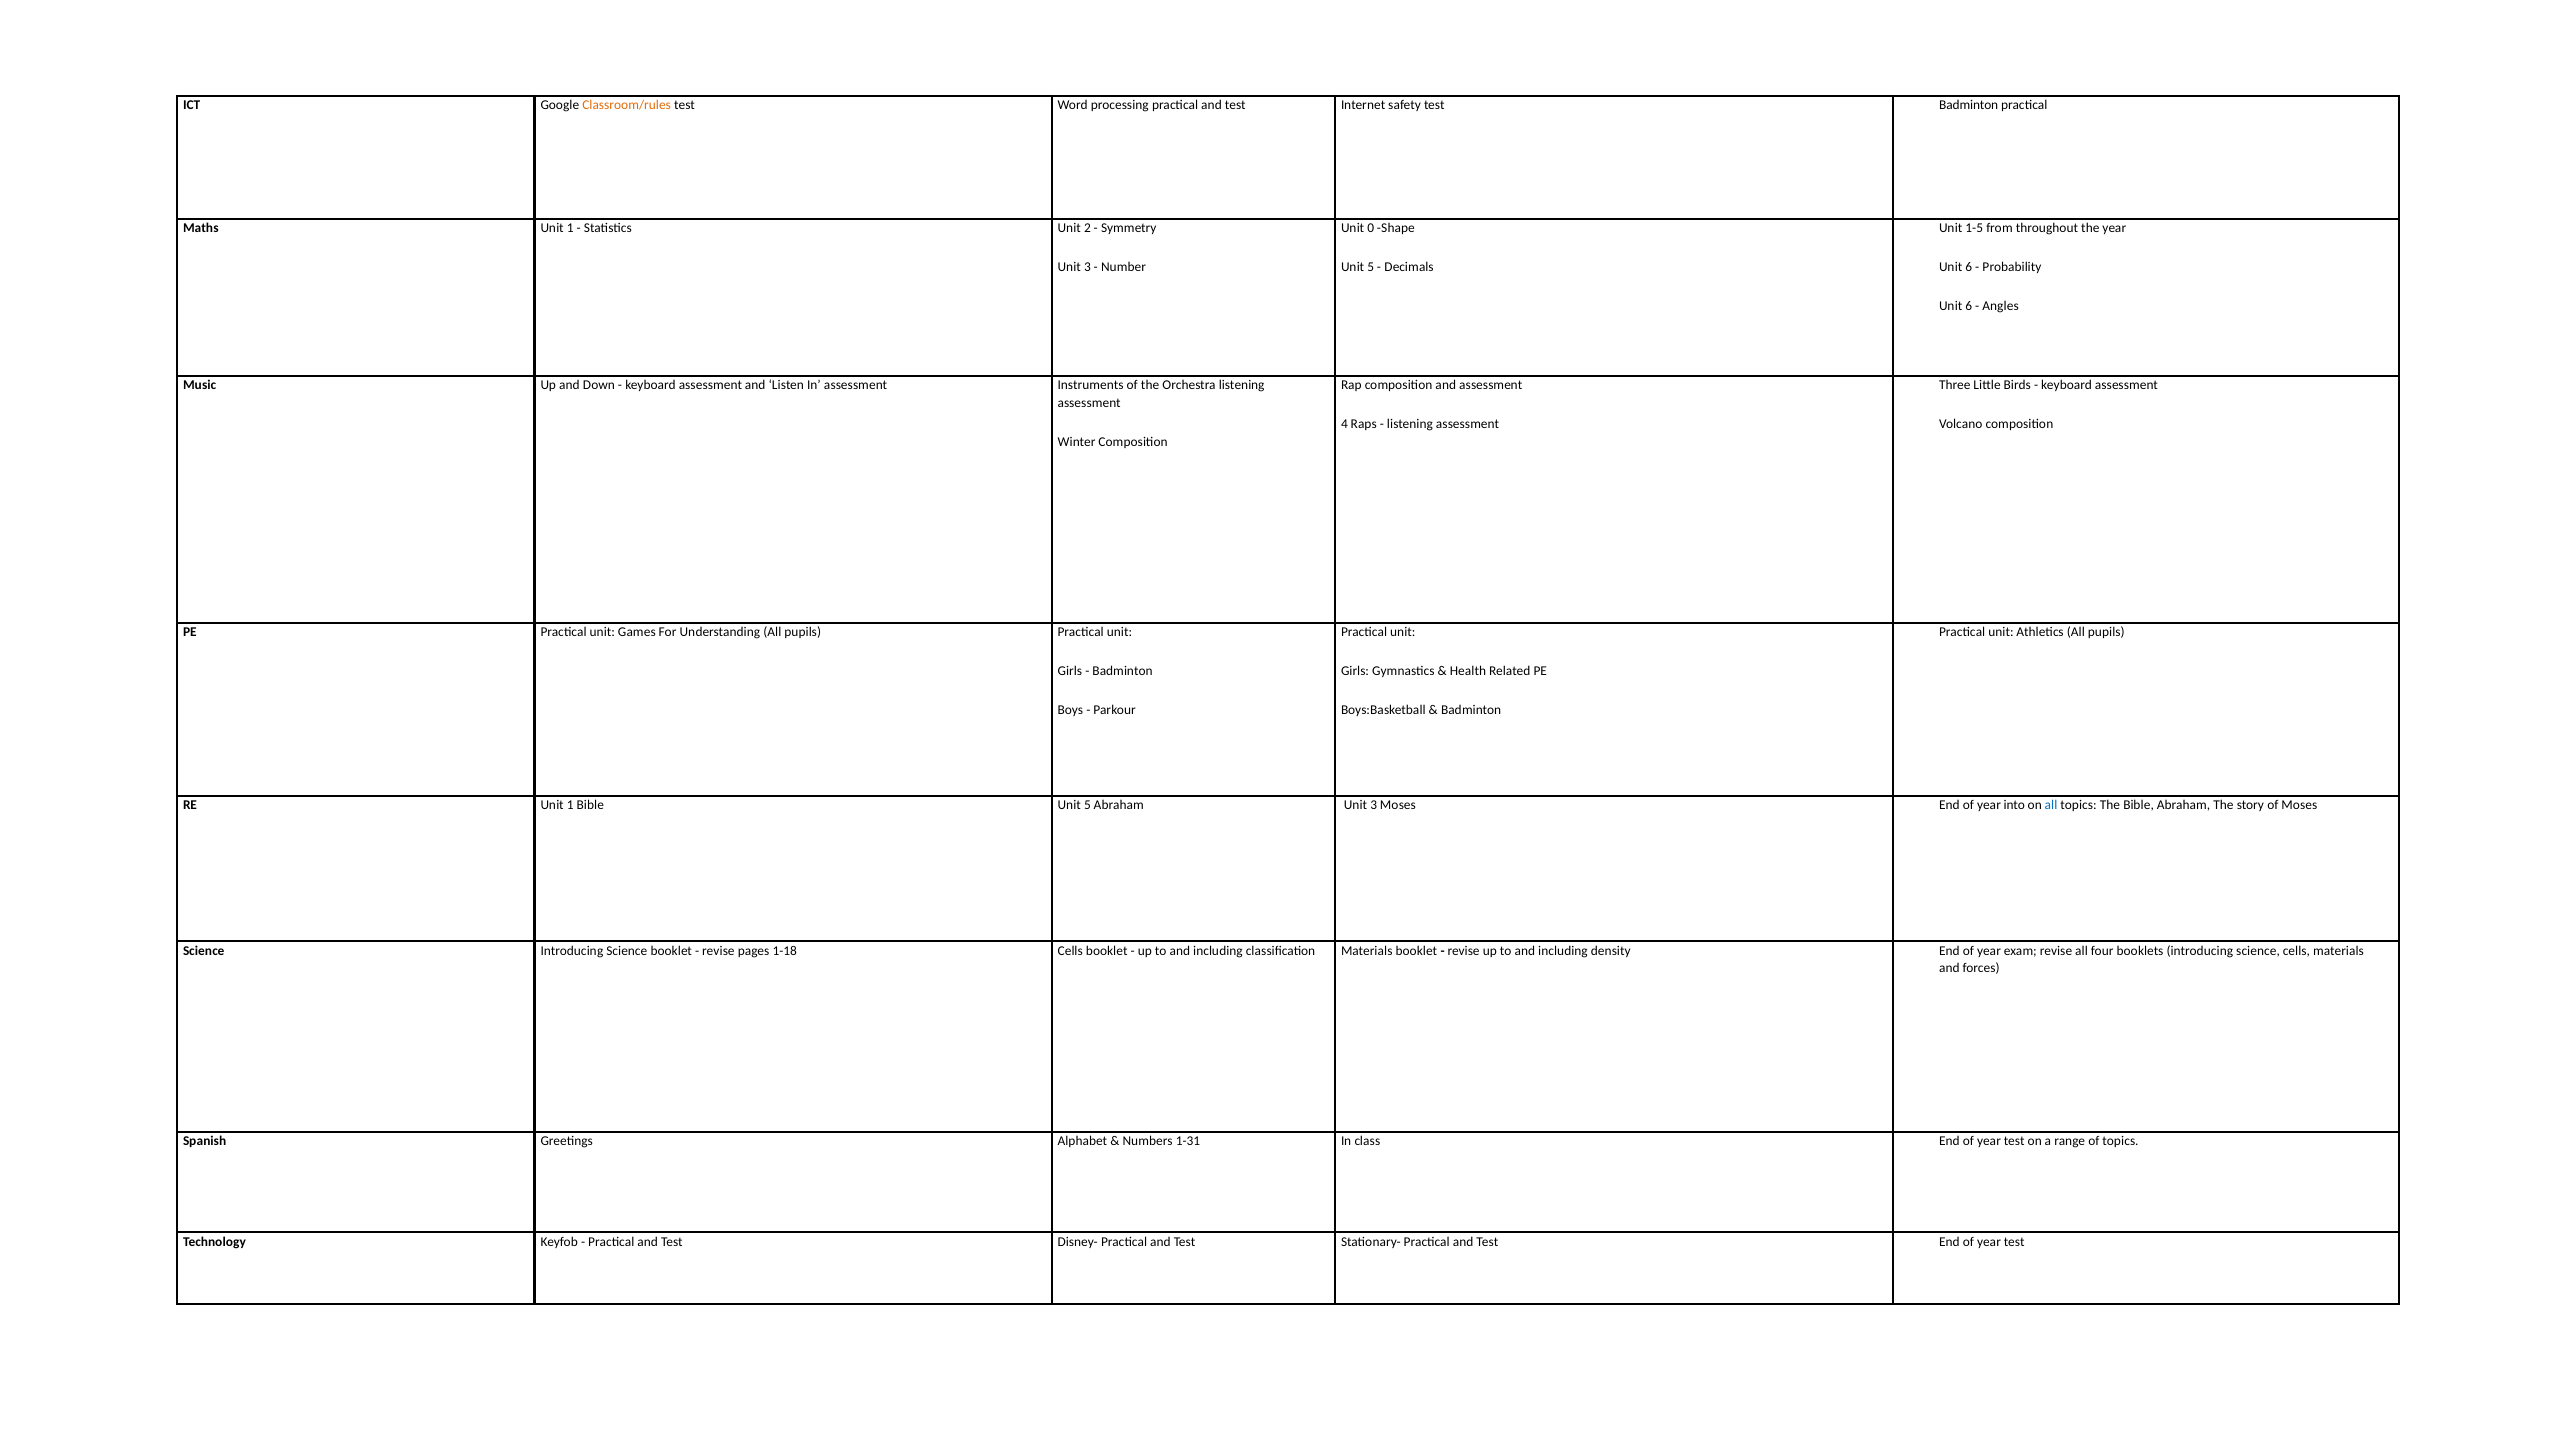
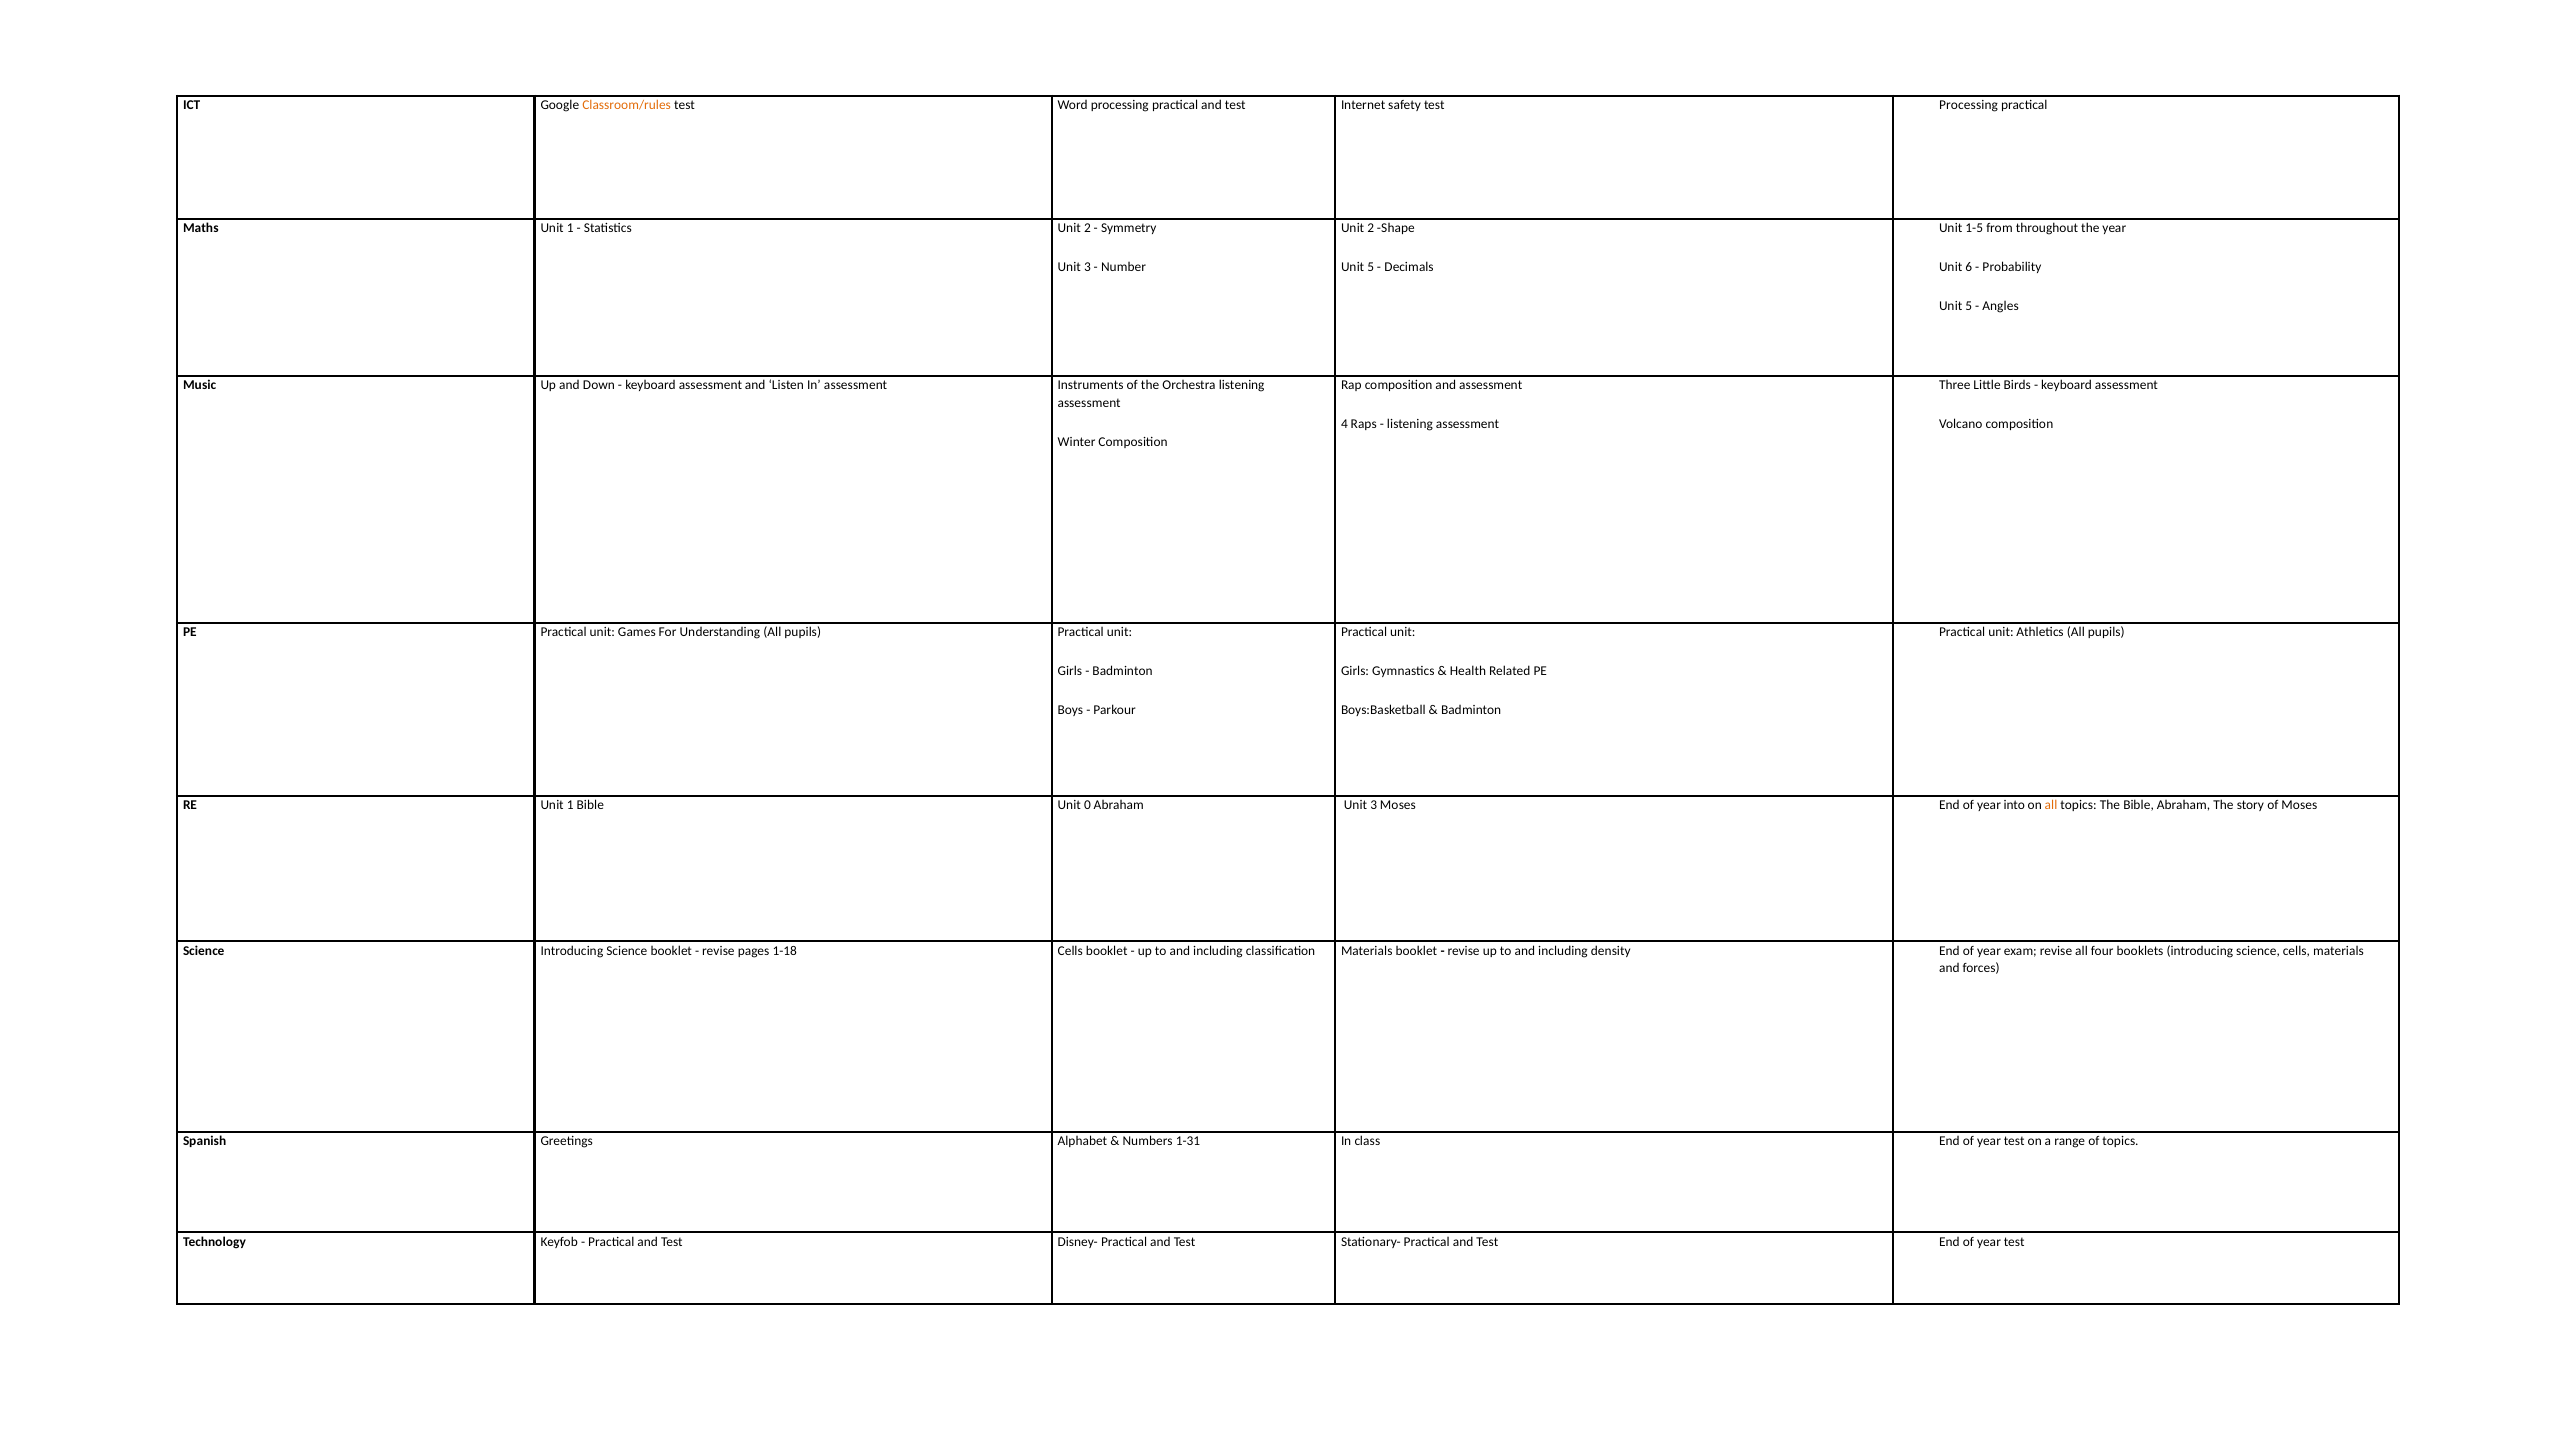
test Badminton: Badminton -> Processing
0 at (1371, 228): 0 -> 2
6 at (1969, 306): 6 -> 5
Bible Unit 5: 5 -> 0
all at (2051, 805) colour: blue -> orange
